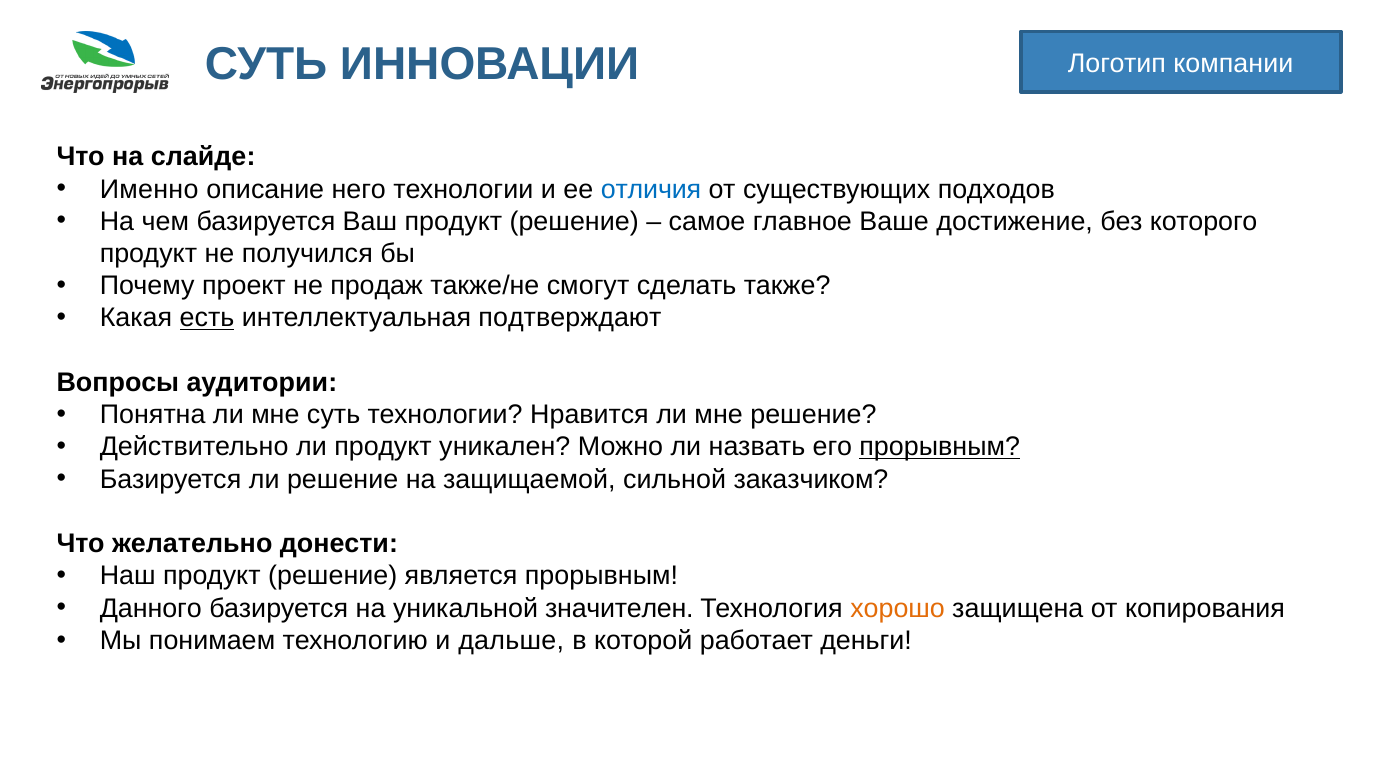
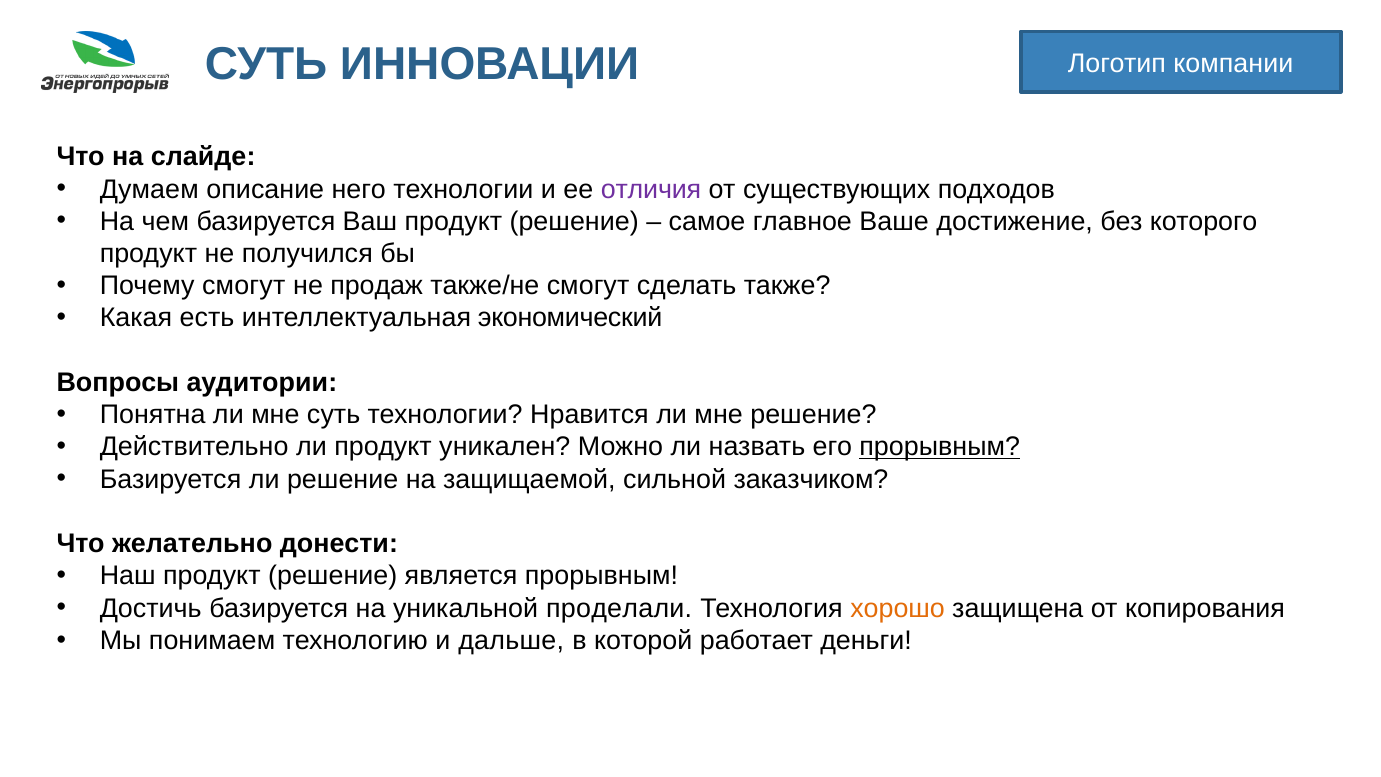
Именно: Именно -> Думаем
отличия colour: blue -> purple
Почему проект: проект -> смогут
есть underline: present -> none
подтверждают: подтверждают -> экономический
Данного: Данного -> Достичь
значителен: значителен -> проделали
